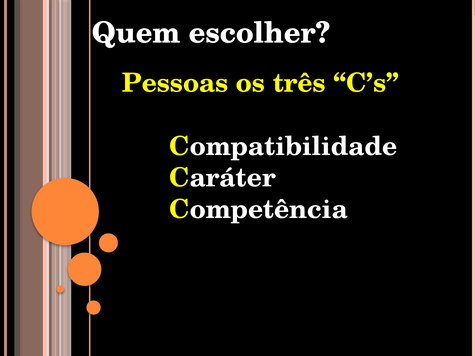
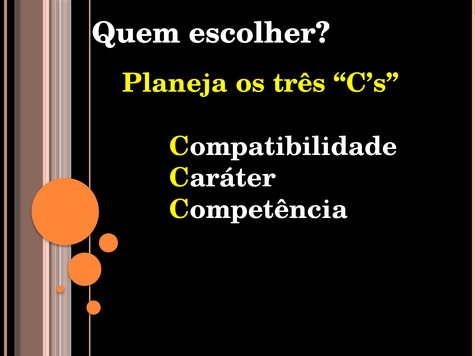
Pessoas: Pessoas -> Planeja
